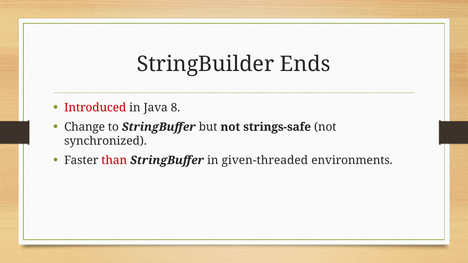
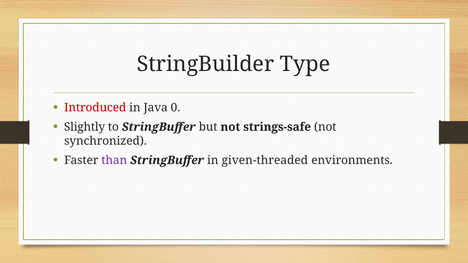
Ends: Ends -> Type
8: 8 -> 0
Change: Change -> Slightly
than colour: red -> purple
